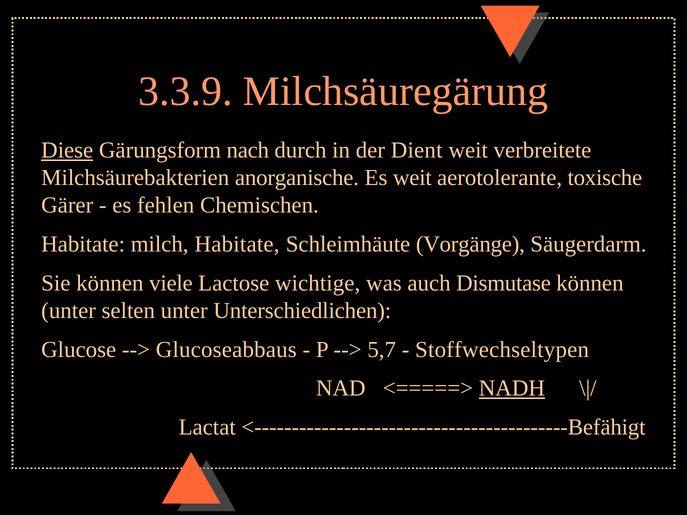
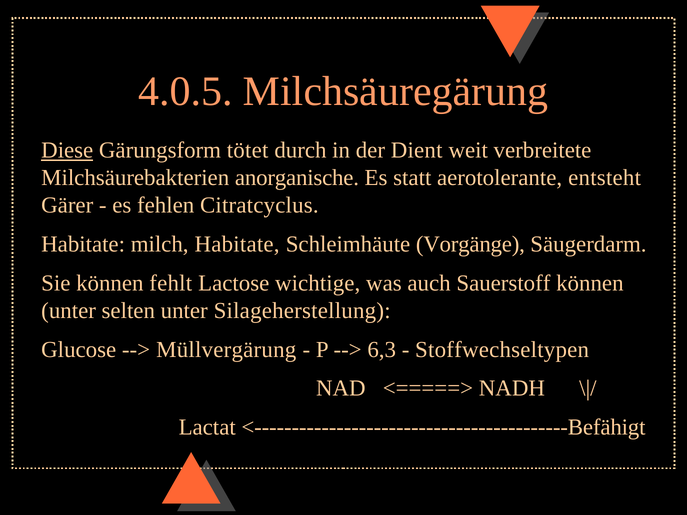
3.3.9: 3.3.9 -> 4.0.5
nach: nach -> tötet
Es weit: weit -> statt
toxische: toxische -> entsteht
Chemischen: Chemischen -> Citratcyclus
viele: viele -> fehlt
Dismutase: Dismutase -> Sauerstoff
Unterschiedlichen: Unterschiedlichen -> Silageherstellung
Glucoseabbaus: Glucoseabbaus -> Müllvergärung
5,7: 5,7 -> 6,3
NADH underline: present -> none
